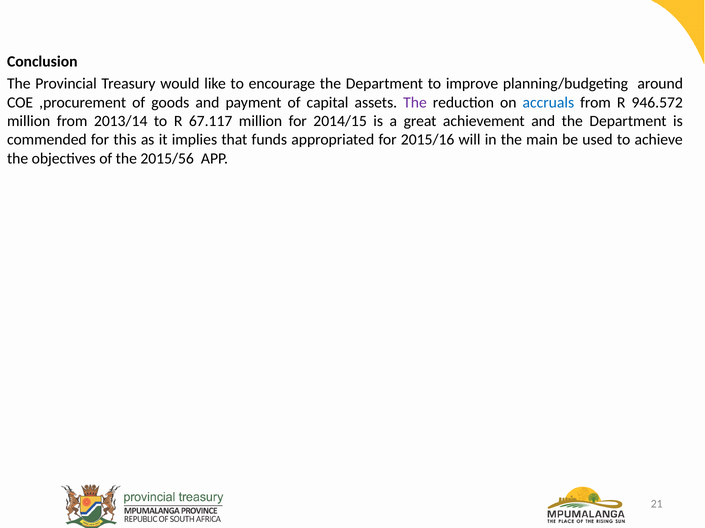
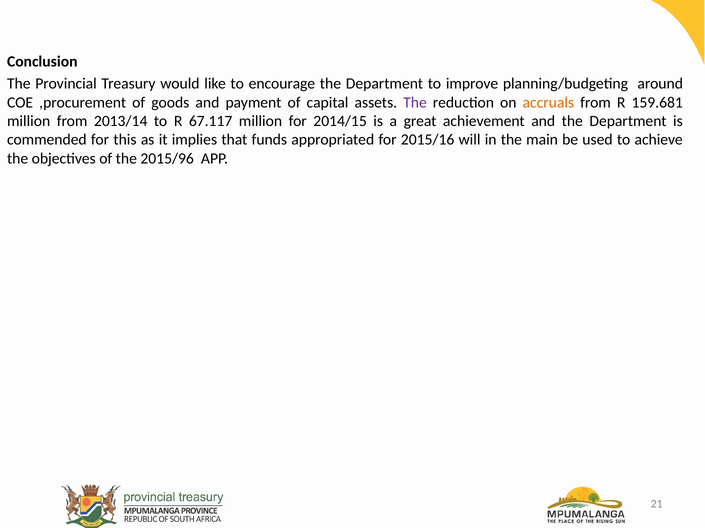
accruals colour: blue -> orange
946.572: 946.572 -> 159.681
2015/56: 2015/56 -> 2015/96
